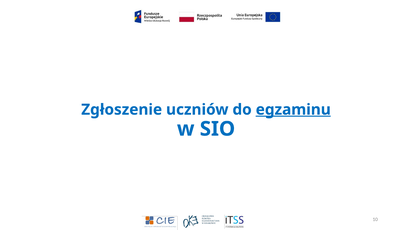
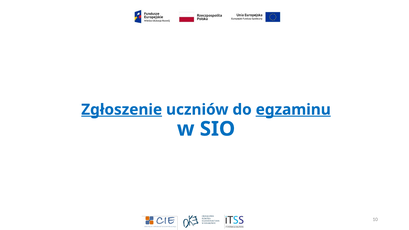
Zgłoszenie underline: none -> present
